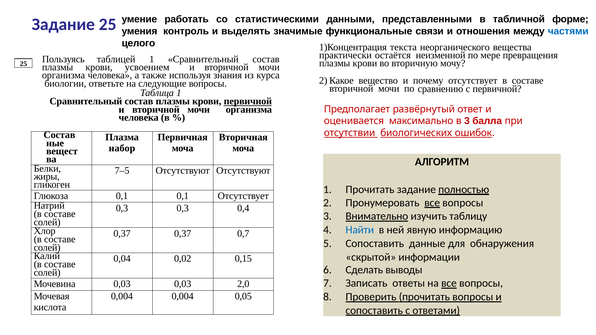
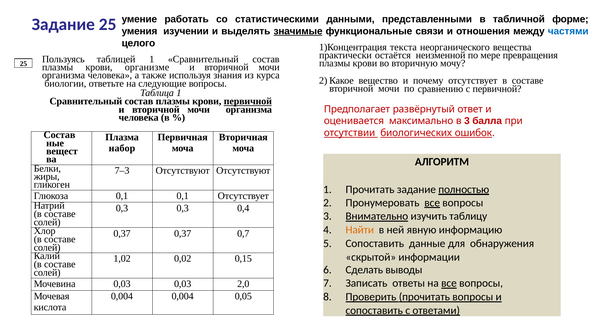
контроль: контроль -> изучении
значимые underline: none -> present
усвоением: усвоением -> организме
7–5: 7–5 -> 7–3
Найти colour: blue -> orange
0,04: 0,04 -> 1,02
